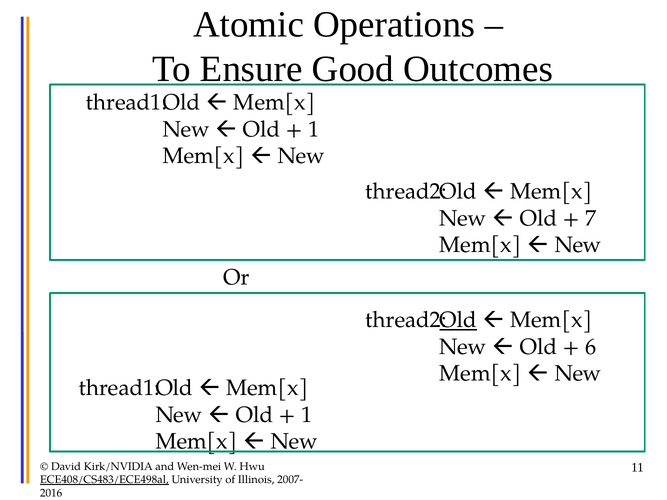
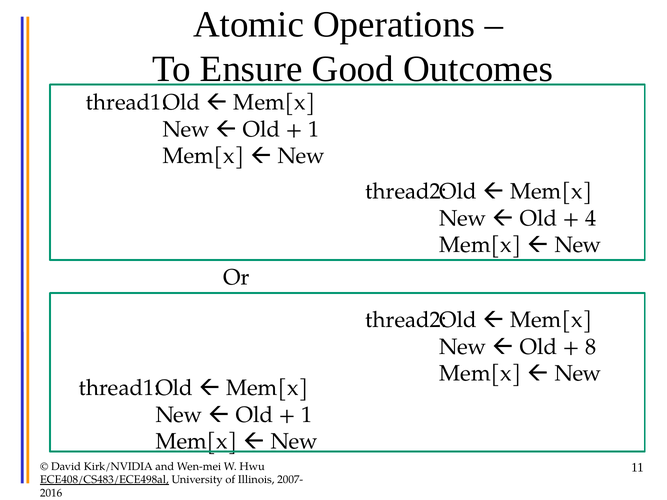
7: 7 -> 4
Old at (458, 320) underline: present -> none
6: 6 -> 8
